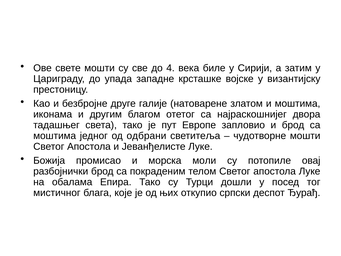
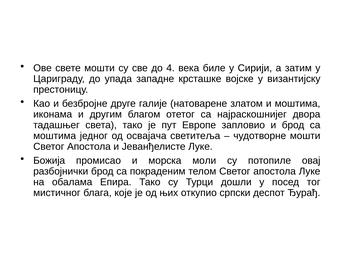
одбрани: одбрани -> освајача
